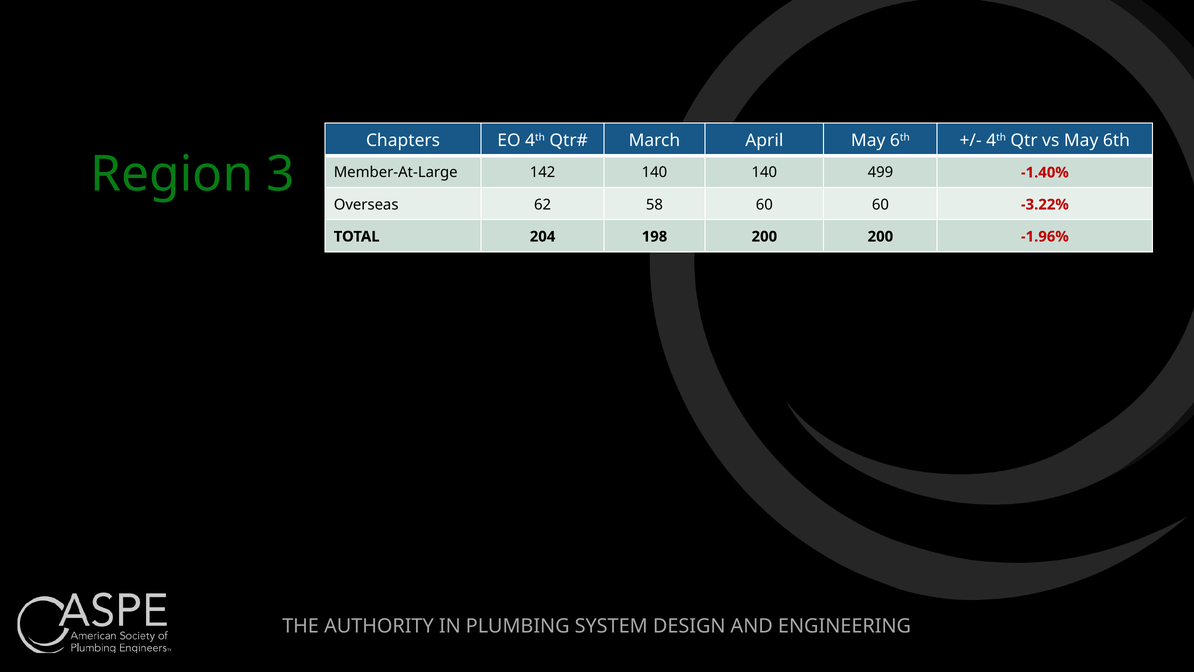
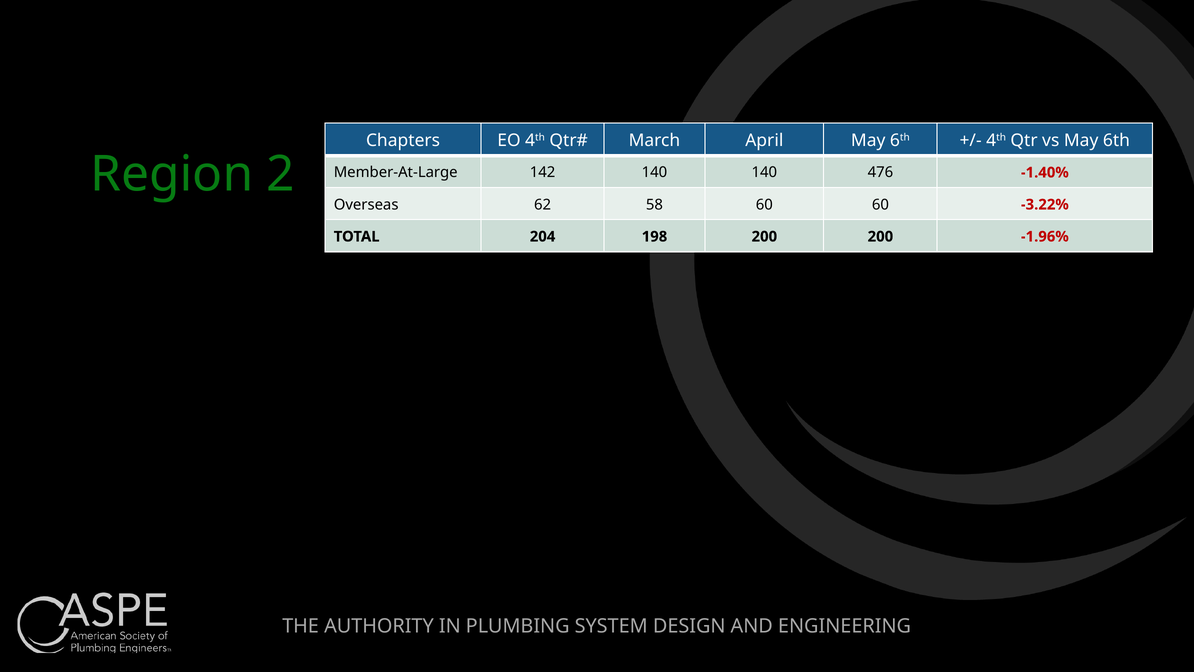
3: 3 -> 2
499: 499 -> 476
